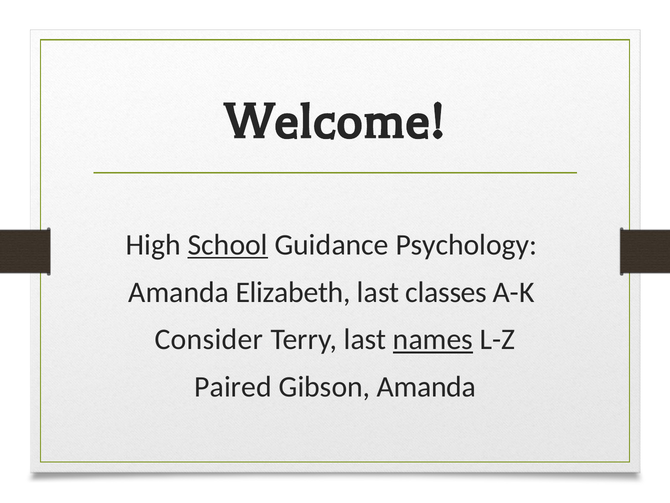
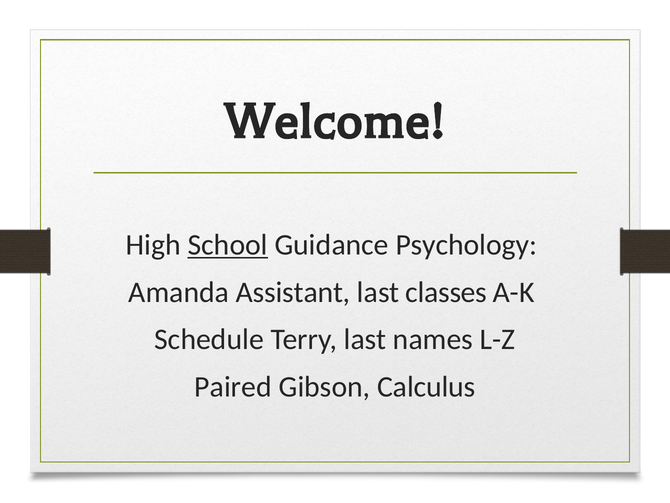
Elizabeth: Elizabeth -> Assistant
Consider: Consider -> Schedule
names underline: present -> none
Gibson Amanda: Amanda -> Calculus
